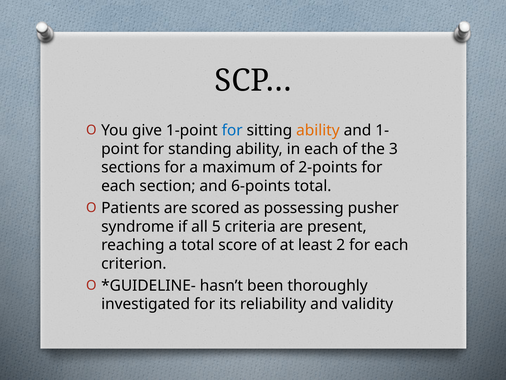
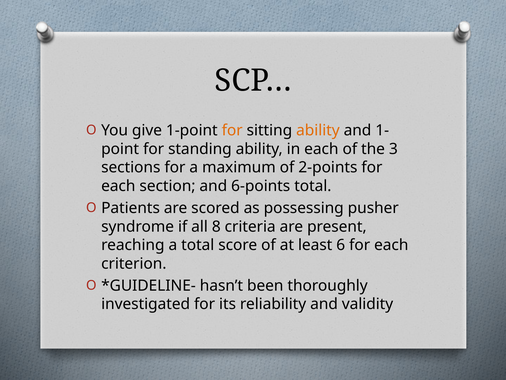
for at (232, 130) colour: blue -> orange
5: 5 -> 8
2: 2 -> 6
